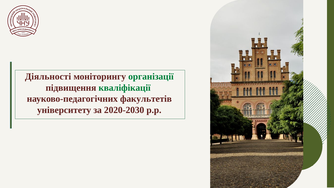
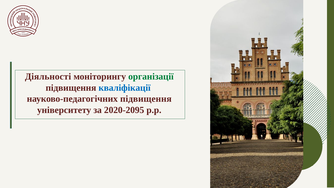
кваліфікації colour: green -> blue
науково-педагогічних факультетів: факультетів -> підвищення
2020-2030: 2020-2030 -> 2020-2095
